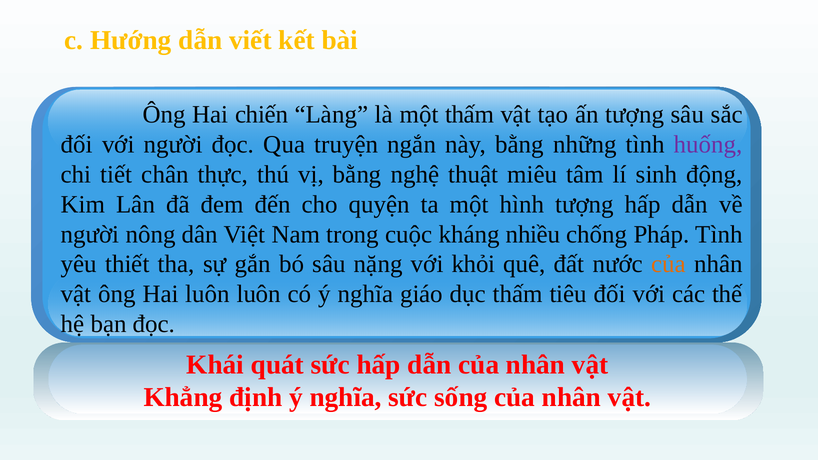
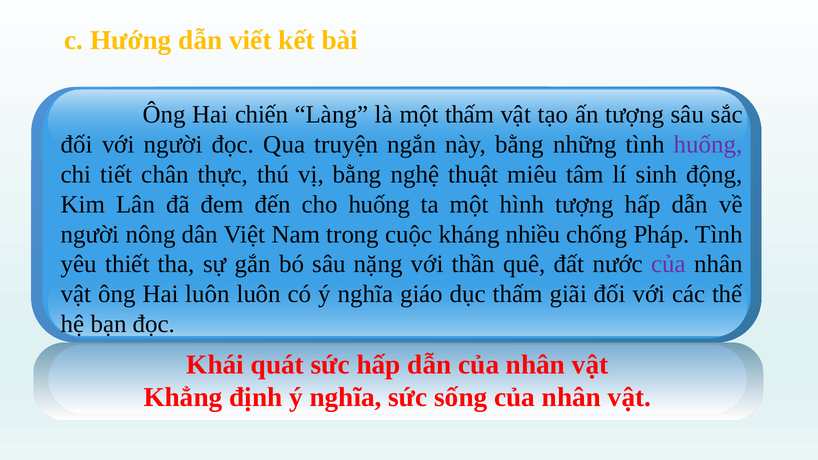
cho quyện: quyện -> huống
khỏi: khỏi -> thần
của at (669, 264) colour: orange -> purple
tiêu: tiêu -> giãi
